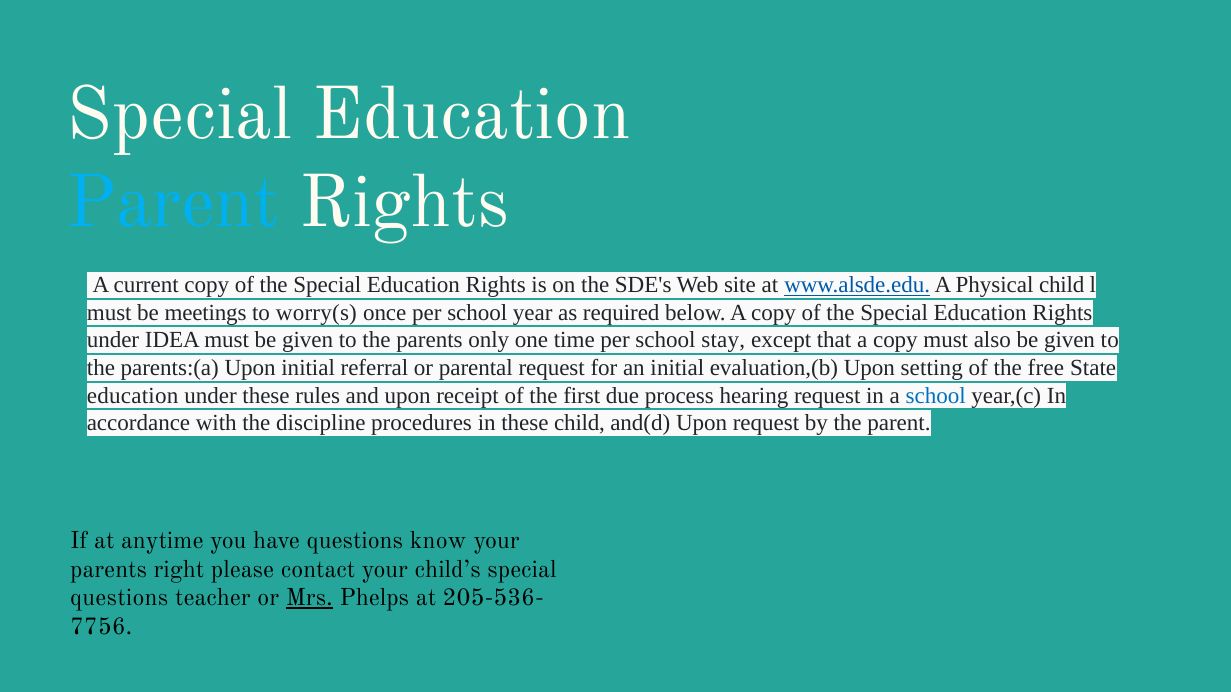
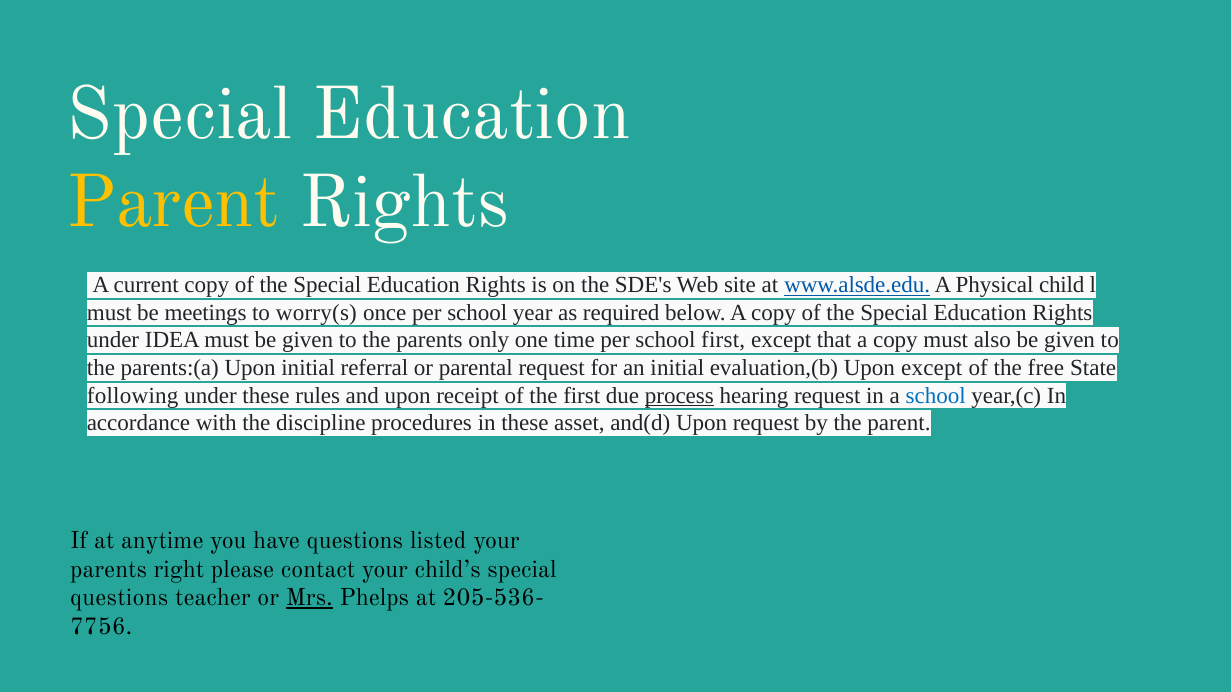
Parent at (173, 202) colour: light blue -> yellow
school stay: stay -> first
Upon setting: setting -> except
education at (133, 396): education -> following
process underline: none -> present
these child: child -> asset
know: know -> listed
